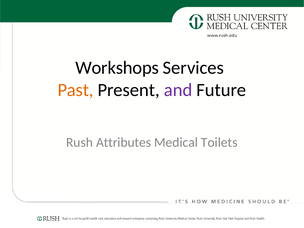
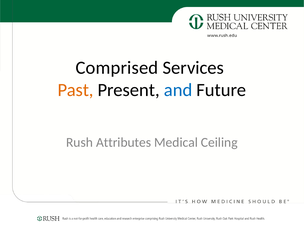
Workshops: Workshops -> Comprised
and colour: purple -> blue
Toilets: Toilets -> Ceiling
